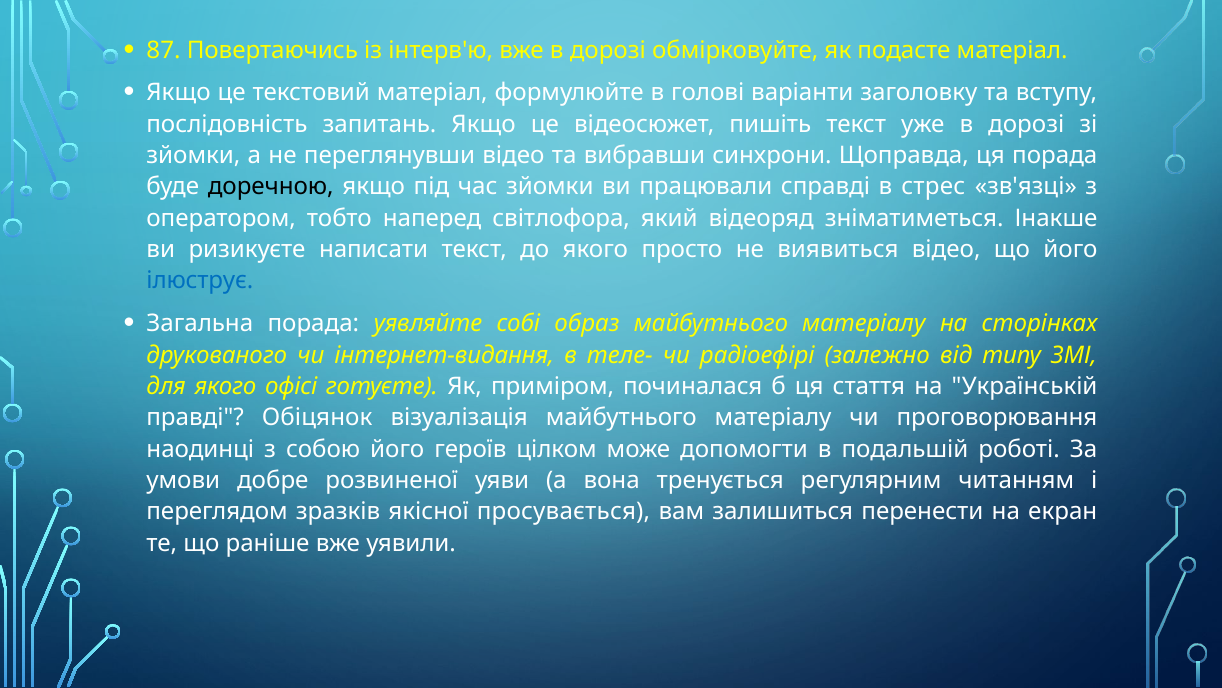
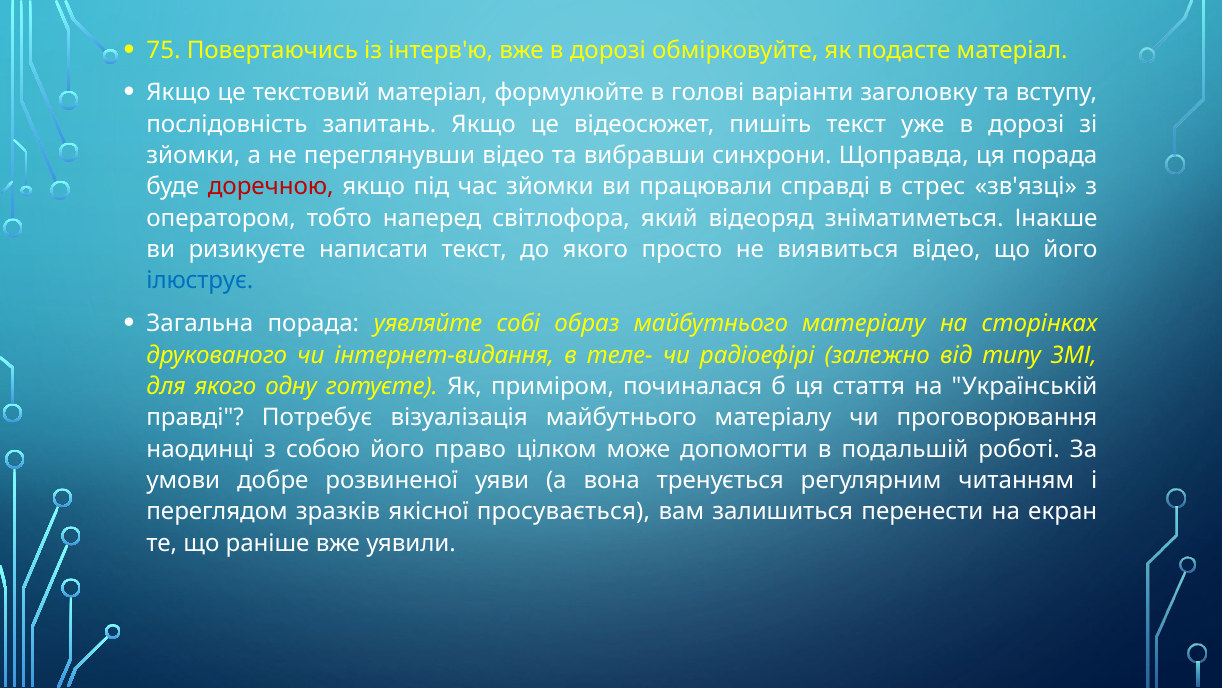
87: 87 -> 75
доречною colour: black -> red
офісі: офісі -> одну
Обіцянок: Обіцянок -> Потребує
героїв: героїв -> право
